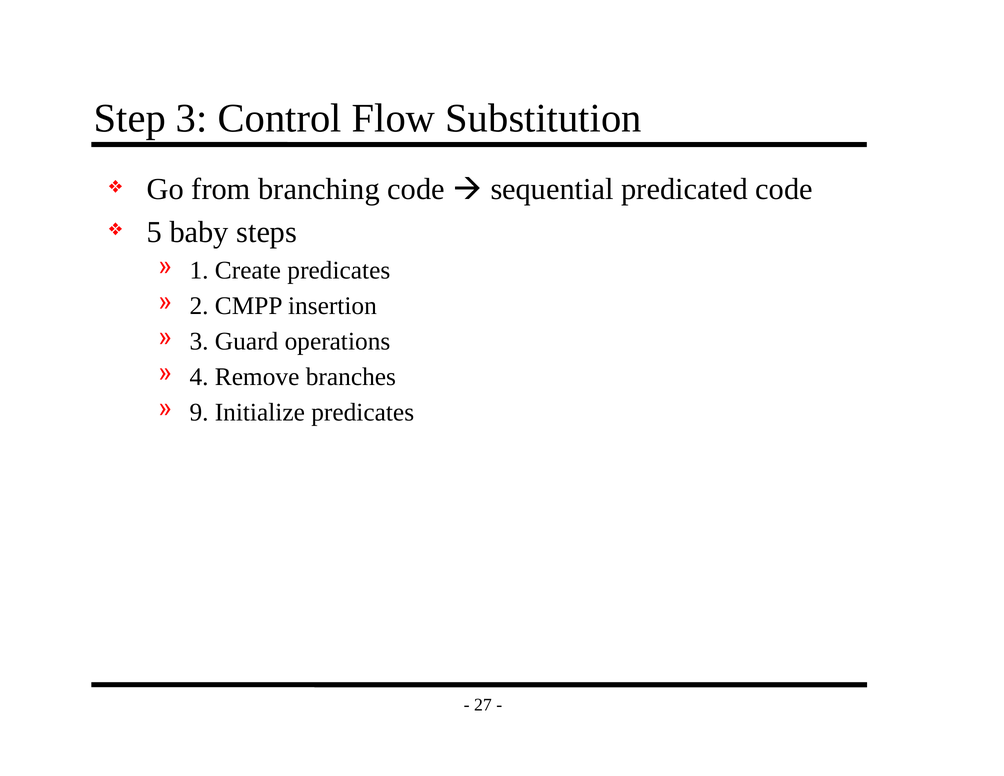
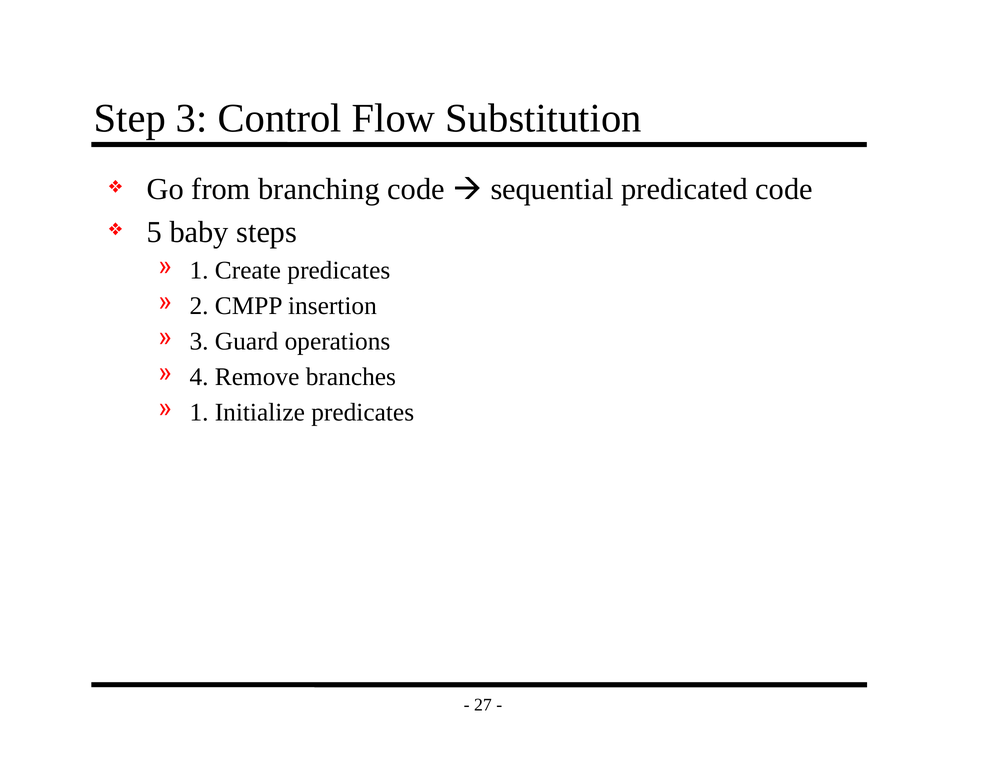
9 at (199, 412): 9 -> 1
